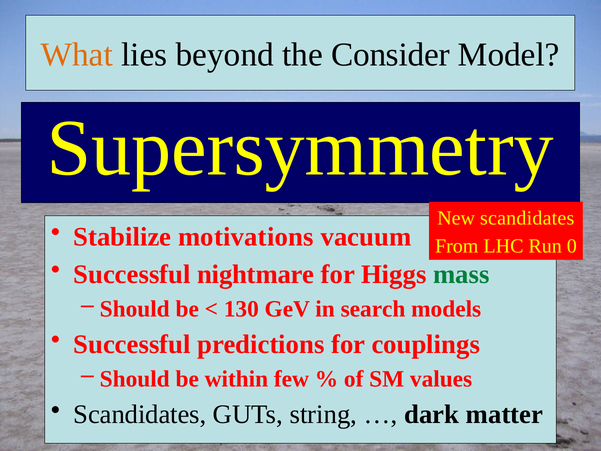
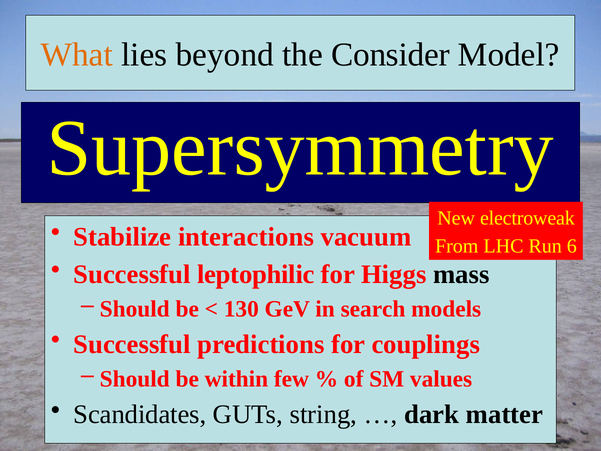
New scandidates: scandidates -> electroweak
motivations: motivations -> interactions
0: 0 -> 6
nightmare: nightmare -> leptophilic
mass colour: green -> black
